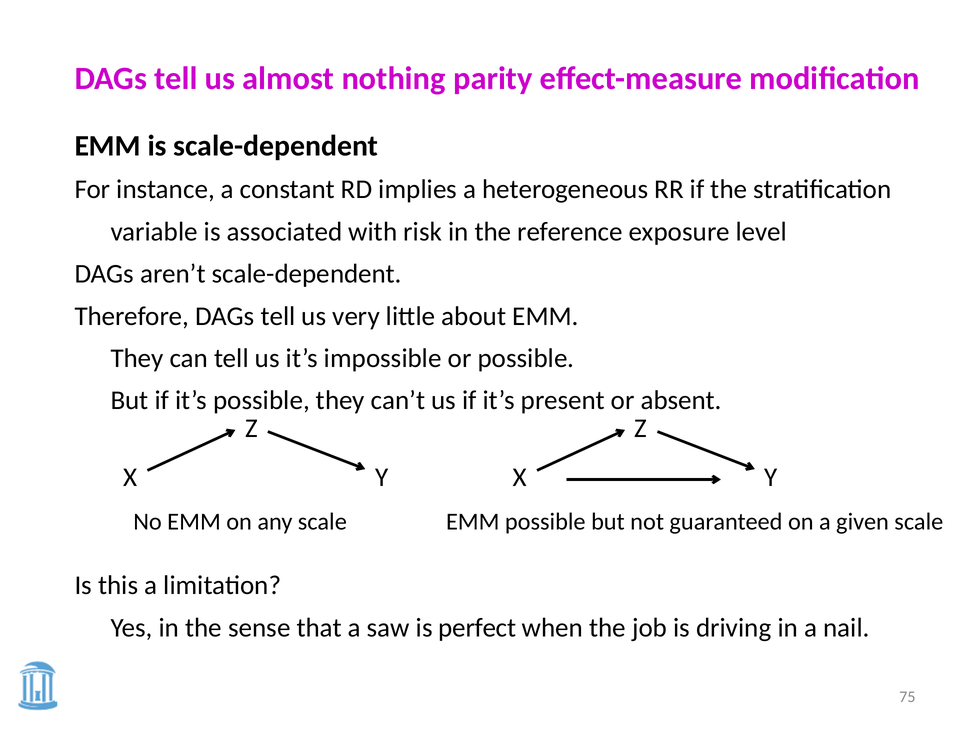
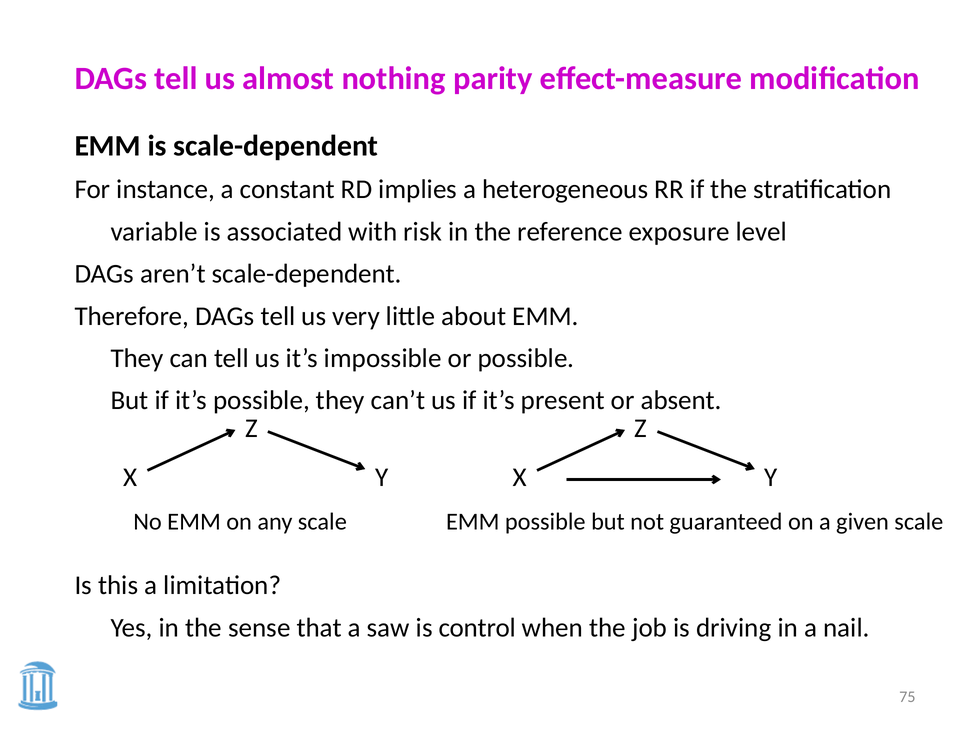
perfect: perfect -> control
